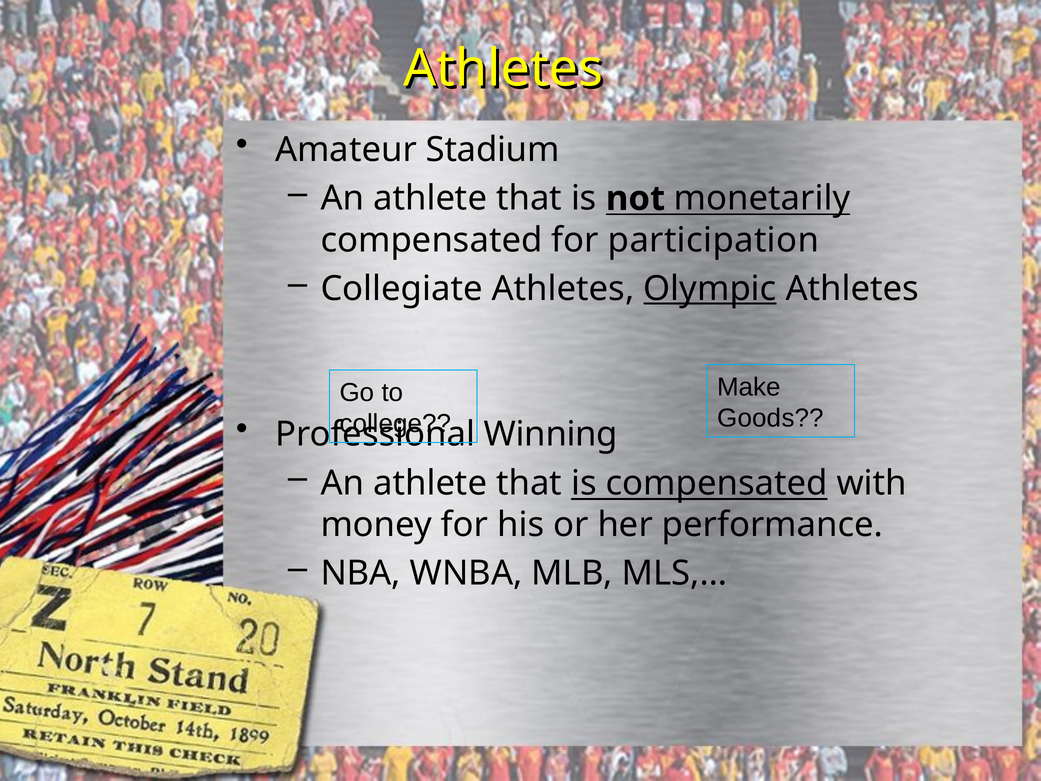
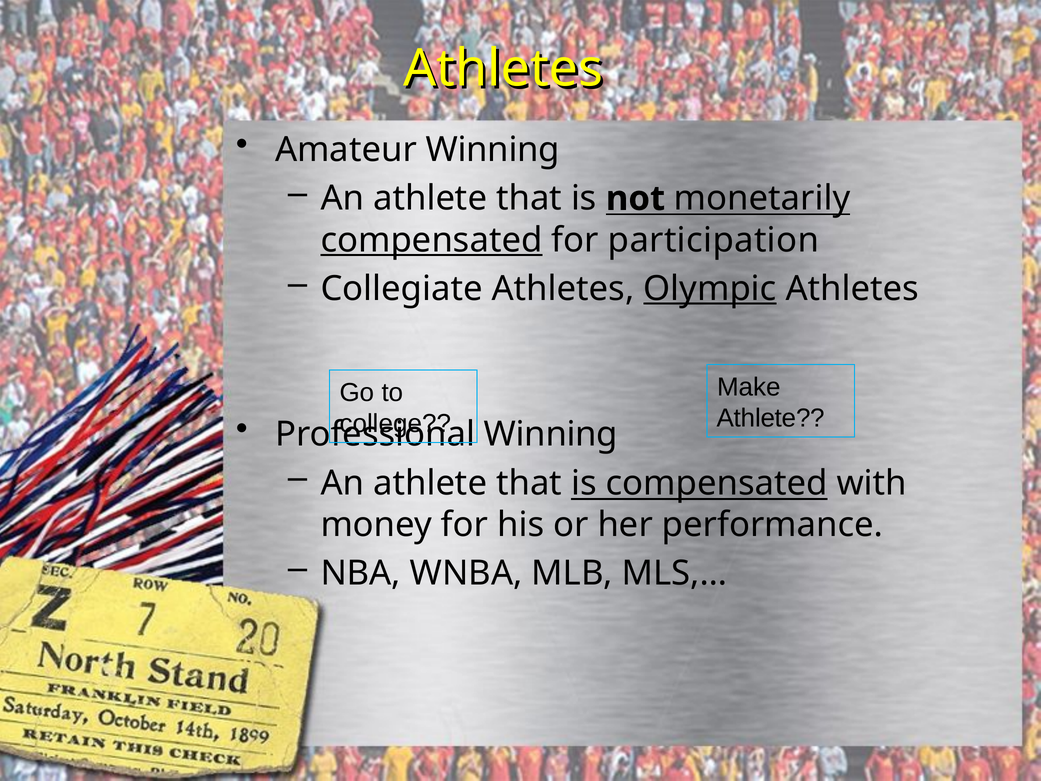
Amateur Stadium: Stadium -> Winning
compensated at (431, 240) underline: none -> present
Goods at (771, 418): Goods -> Athlete
